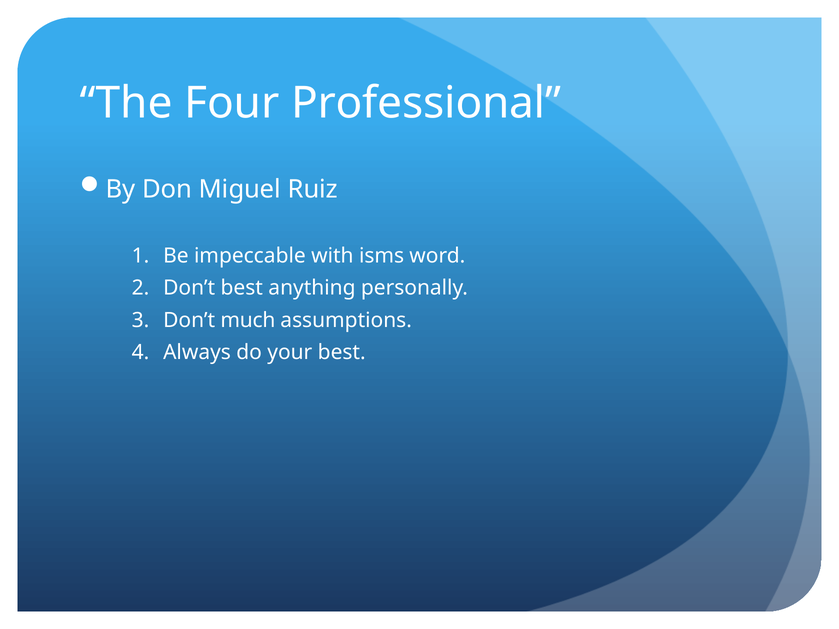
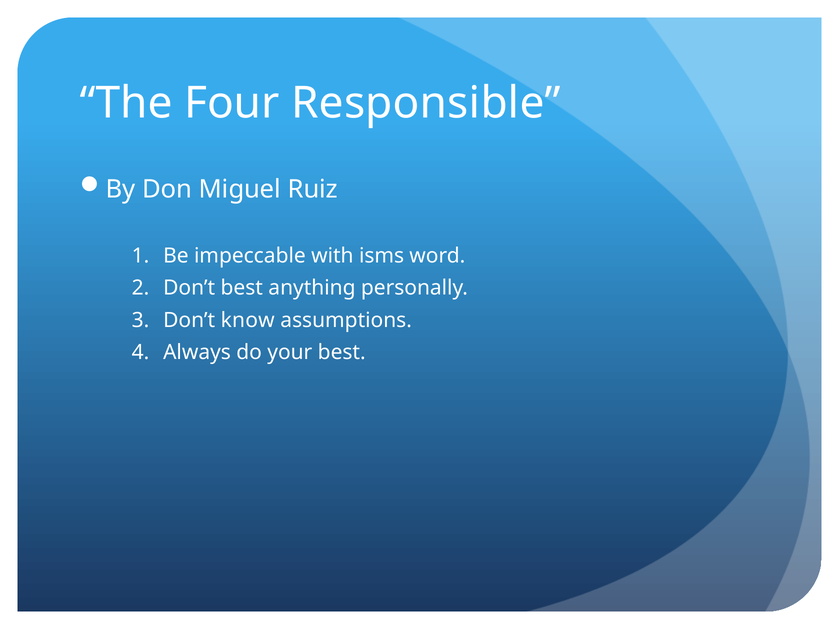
Professional: Professional -> Responsible
much: much -> know
